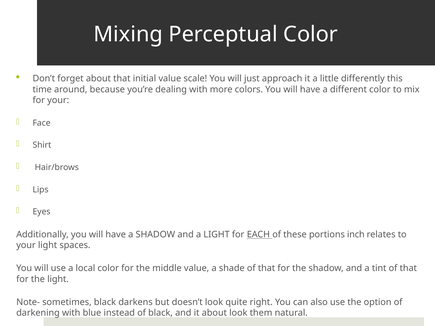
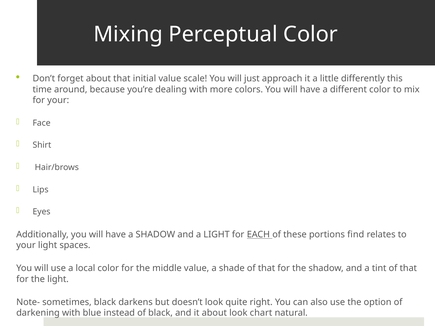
inch: inch -> find
them: them -> chart
